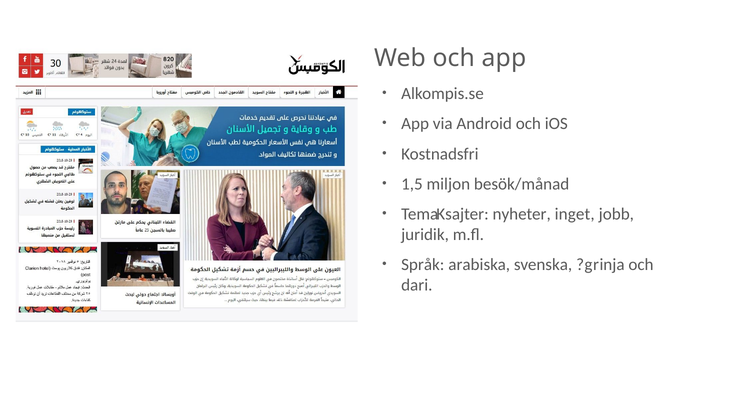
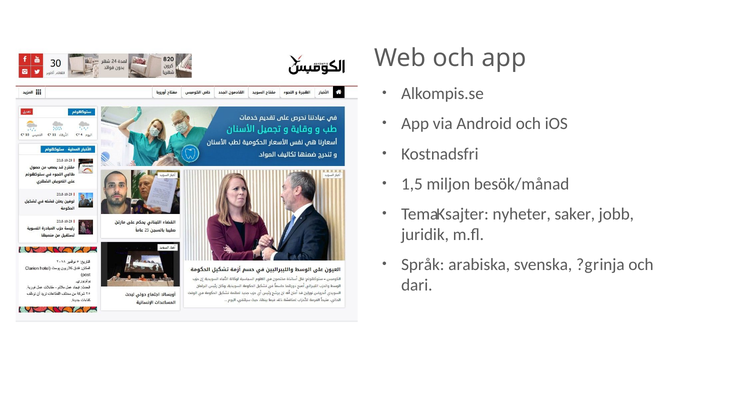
nyheter inget: inget -> saker
